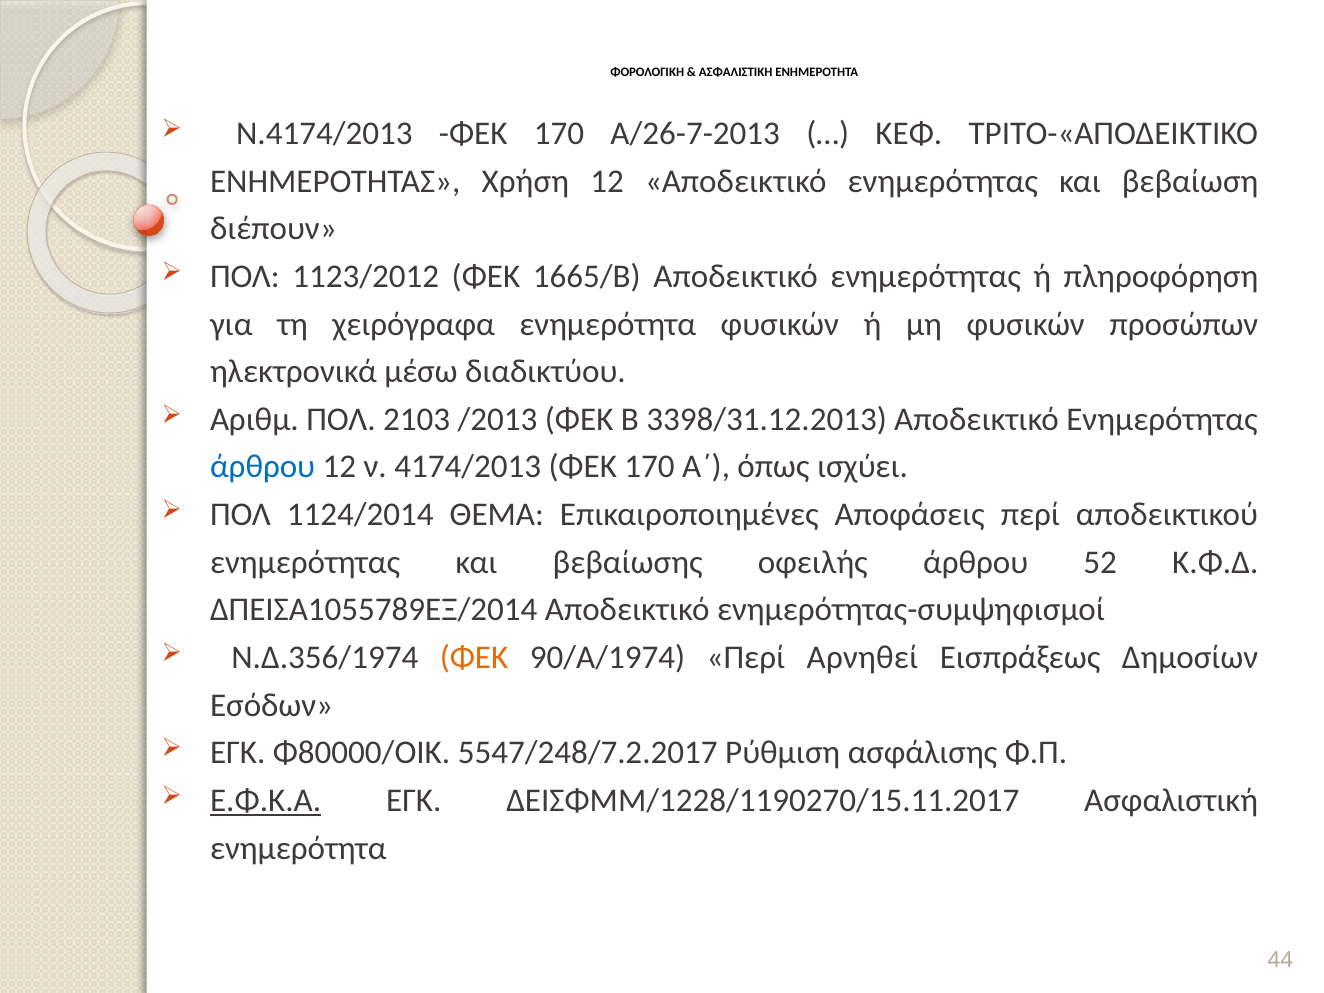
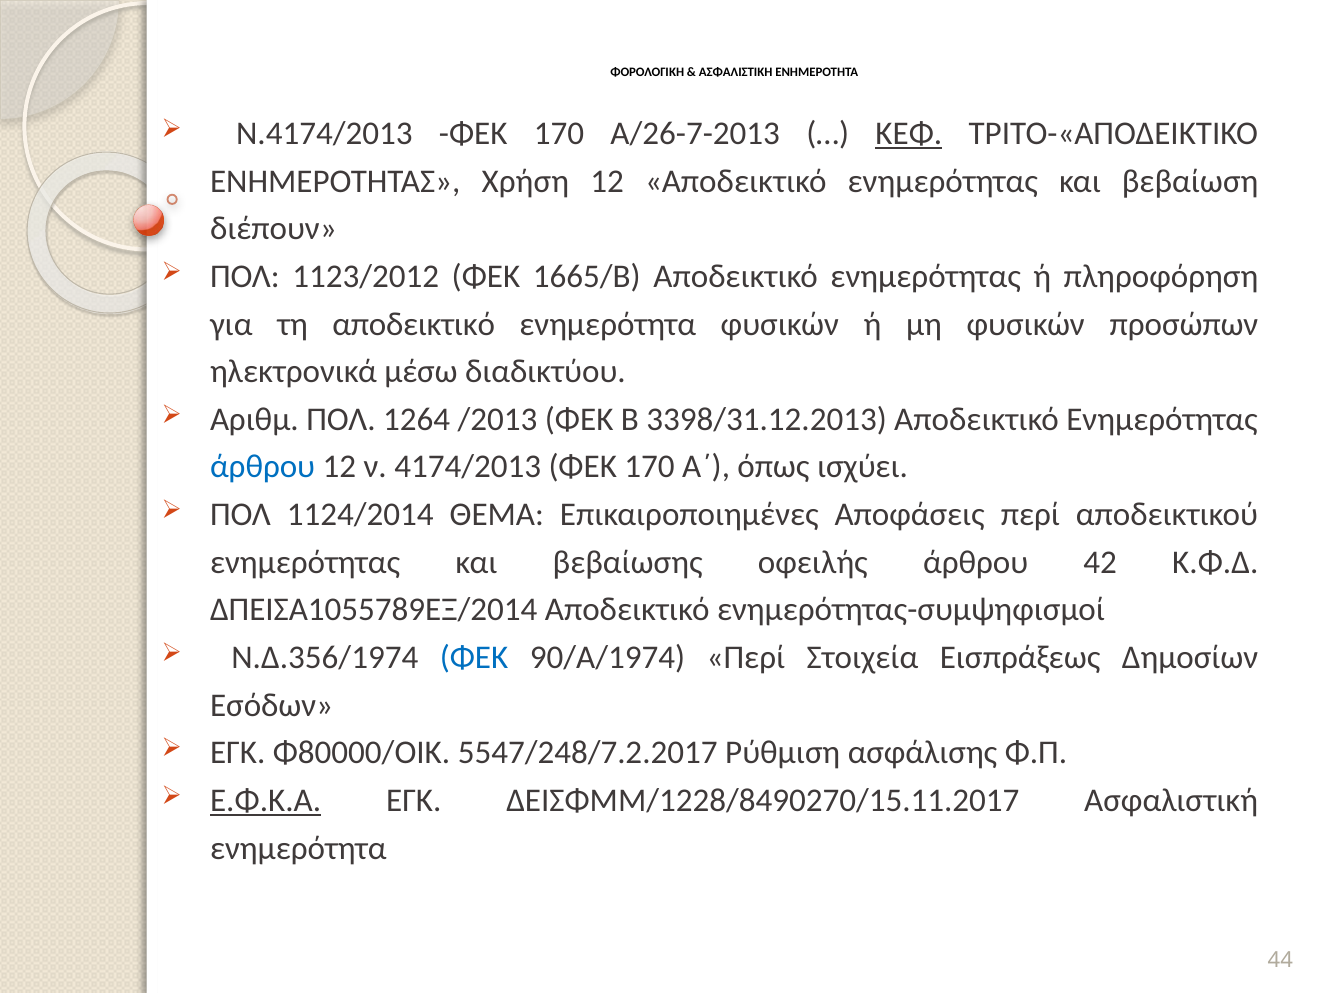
ΚΕΦ underline: none -> present
τη χειρόγραφα: χειρόγραφα -> αποδεικτικό
2103: 2103 -> 1264
52: 52 -> 42
ΦΕΚ at (474, 658) colour: orange -> blue
Αρνηθεί: Αρνηθεί -> Στοιχεία
ΔΕΙΣΦΜΜ/1228/1190270/15.11.2017: ΔΕΙΣΦΜΜ/1228/1190270/15.11.2017 -> ΔΕΙΣΦΜΜ/1228/8490270/15.11.2017
